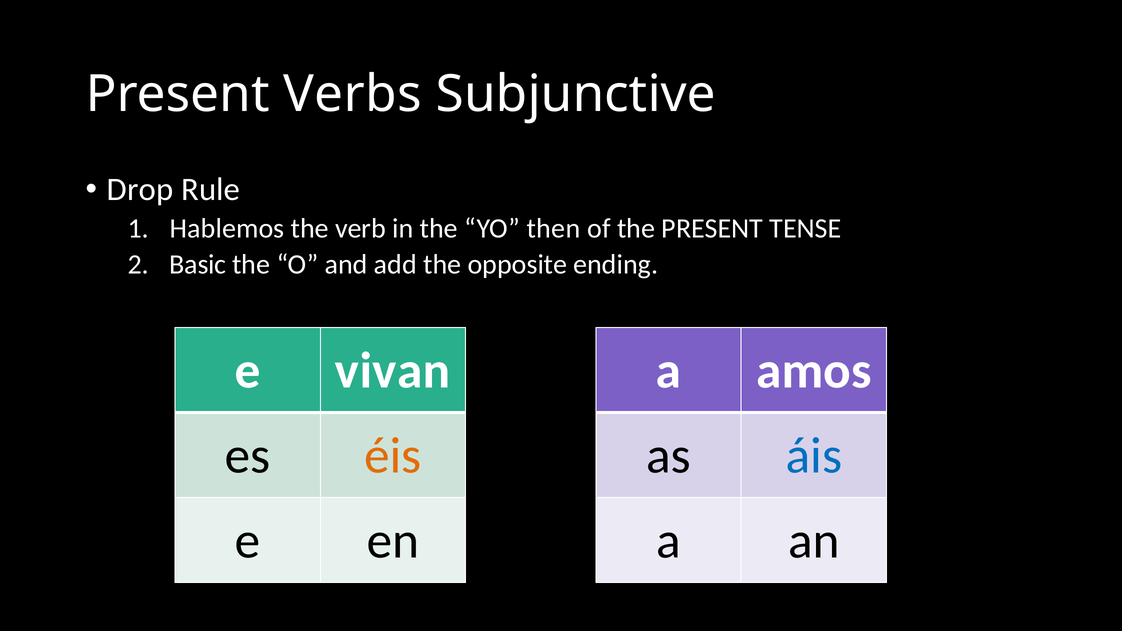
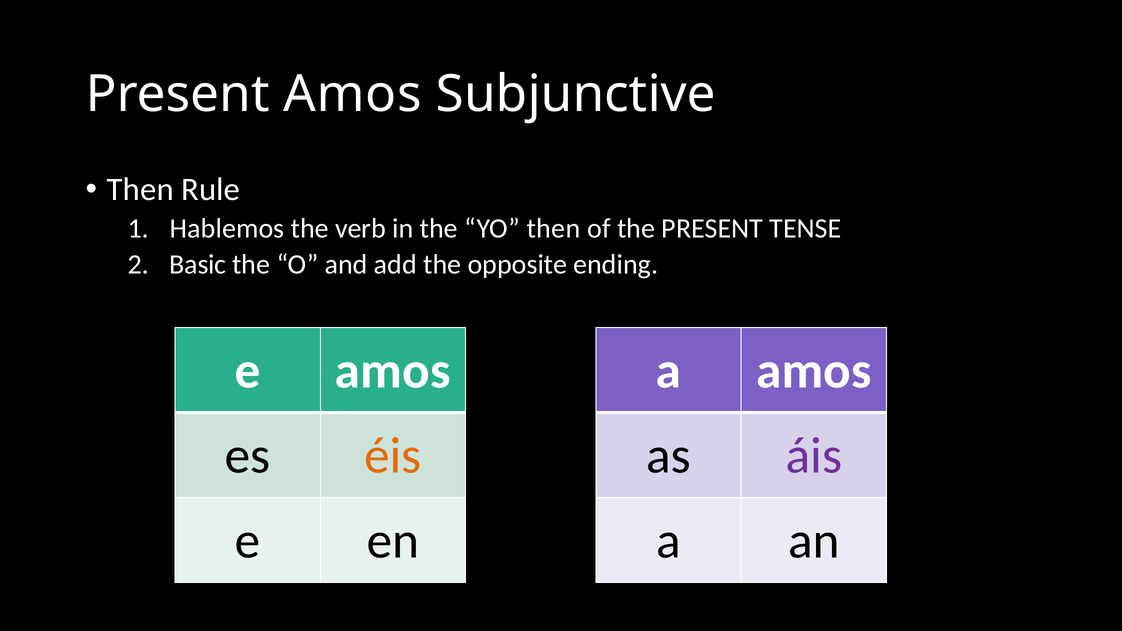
Present Verbs: Verbs -> Amos
Drop at (140, 190): Drop -> Then
e vivan: vivan -> amos
áis colour: blue -> purple
